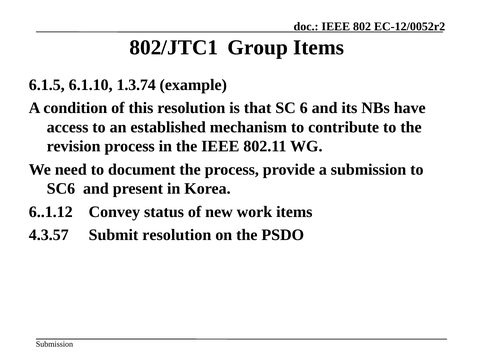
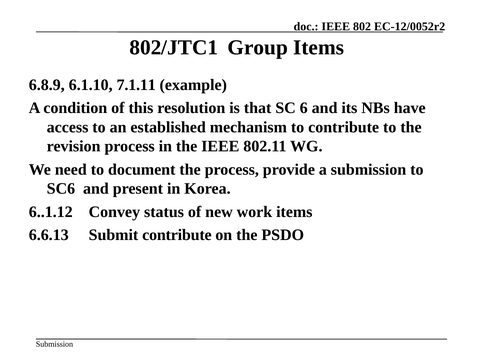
6.1.5: 6.1.5 -> 6.8.9
1.3.74: 1.3.74 -> 7.1.11
4.3.57: 4.3.57 -> 6.6.13
Submit resolution: resolution -> contribute
